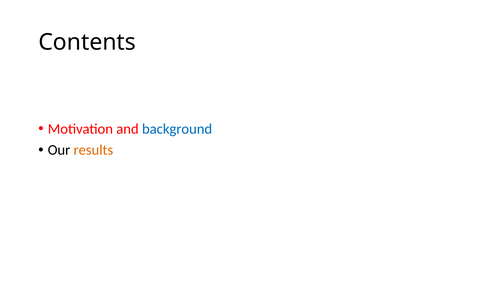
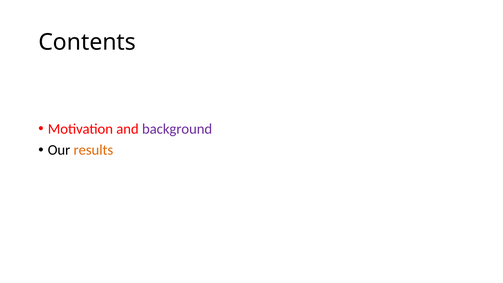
background colour: blue -> purple
